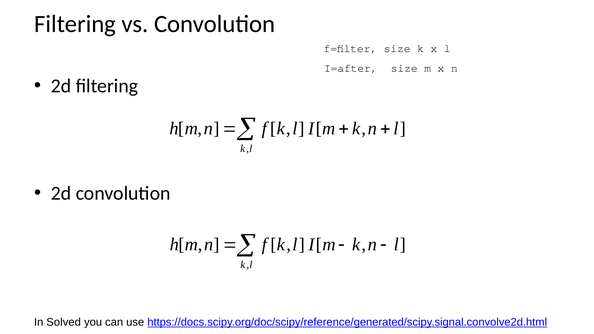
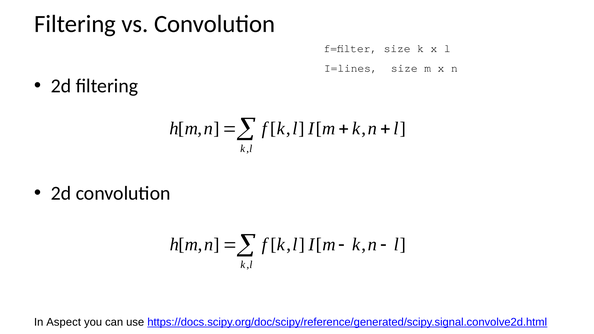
I=after: I=after -> I=lines
Solved: Solved -> Aspect
